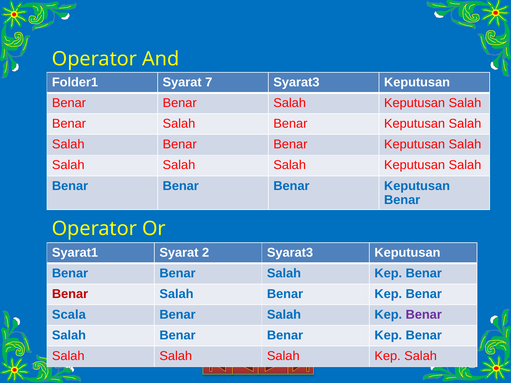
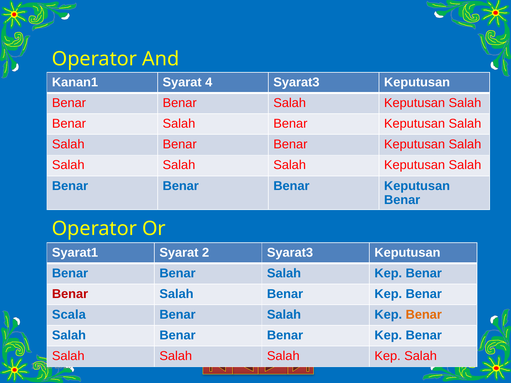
Folder1: Folder1 -> Kanan1
7: 7 -> 4
Benar at (424, 315) colour: purple -> orange
